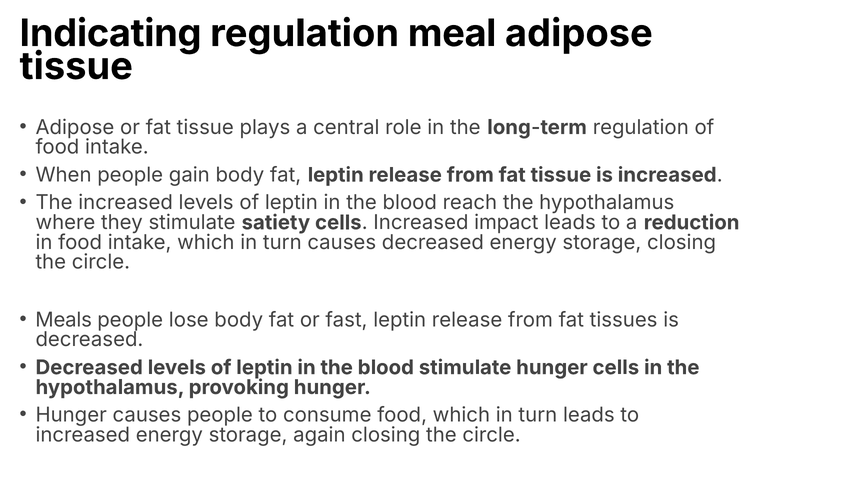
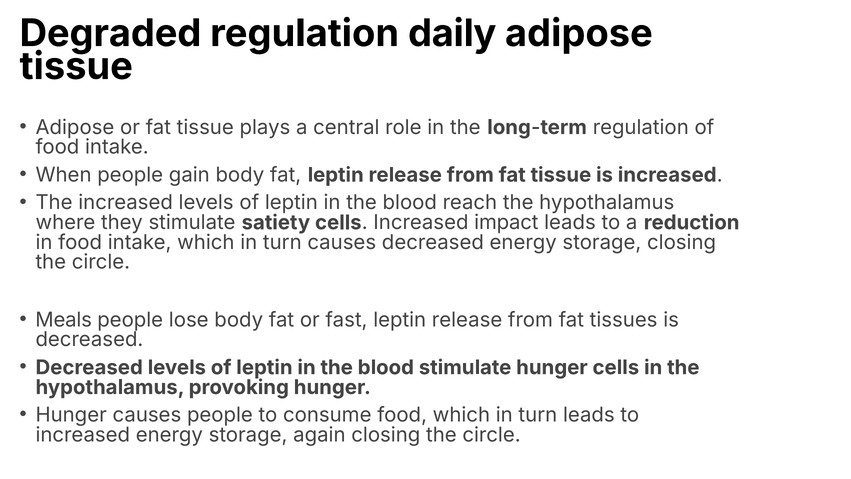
Indicating: Indicating -> Degraded
meal: meal -> daily
